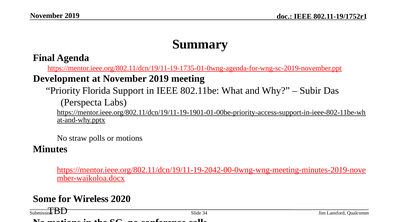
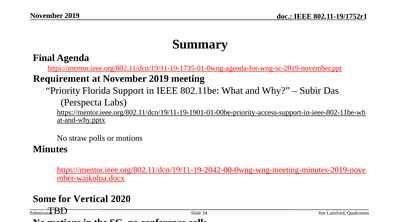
Development: Development -> Requirement
Wireless: Wireless -> Vertical
